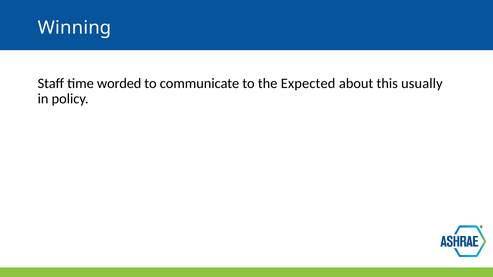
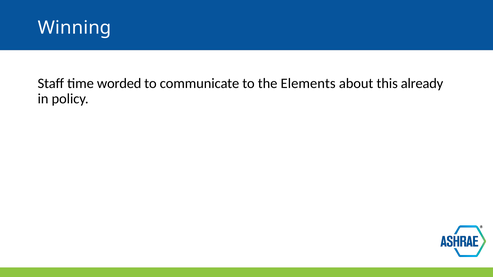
Expected: Expected -> Elements
usually: usually -> already
